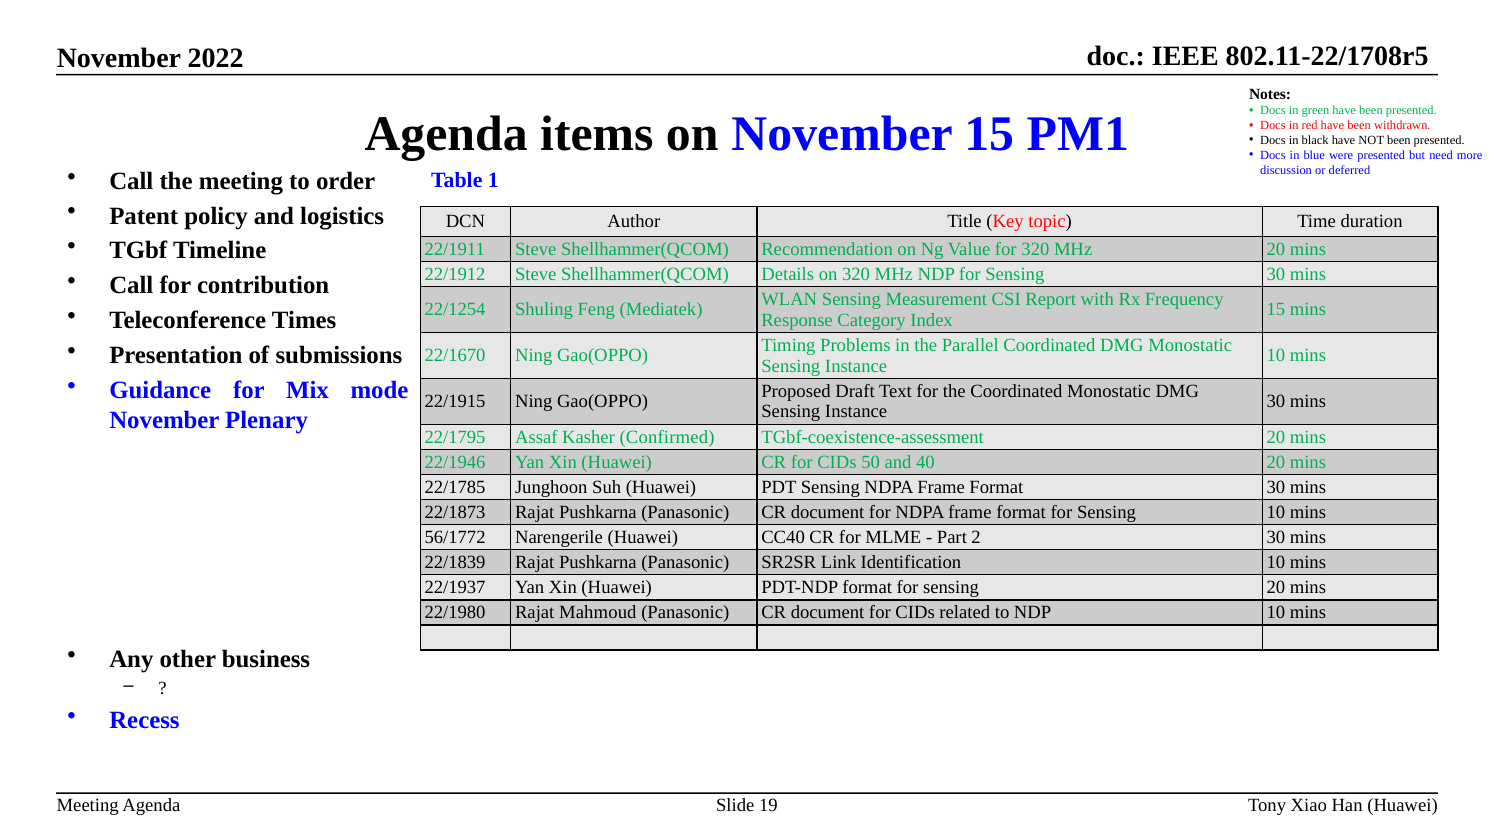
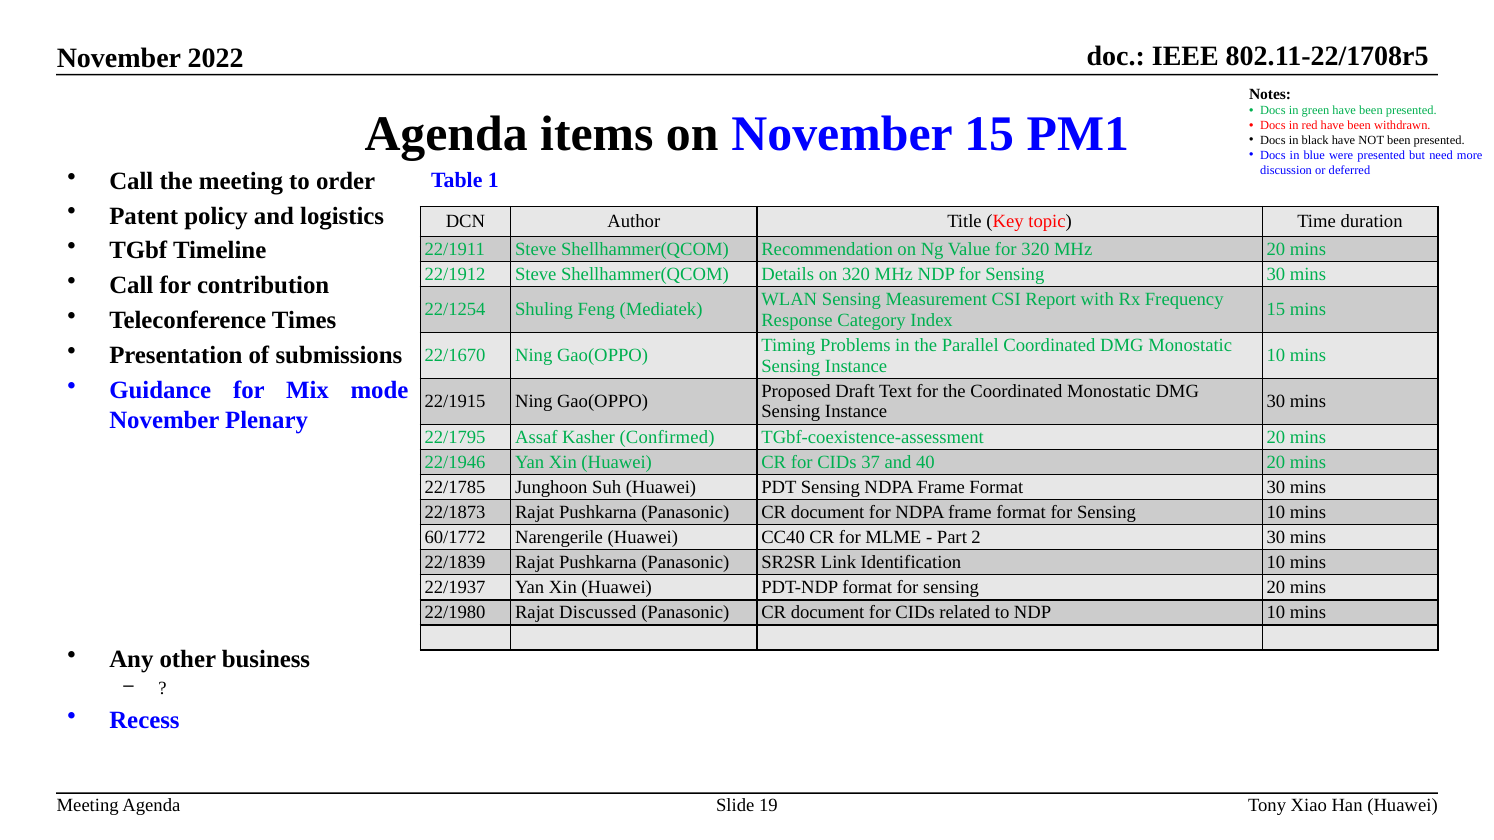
50: 50 -> 37
56/1772: 56/1772 -> 60/1772
Mahmoud: Mahmoud -> Discussed
